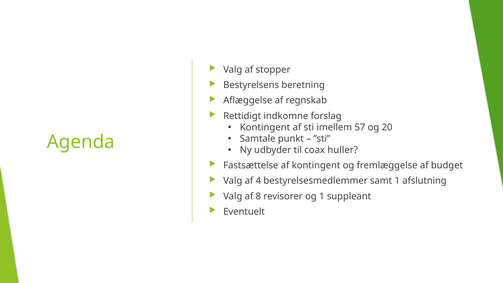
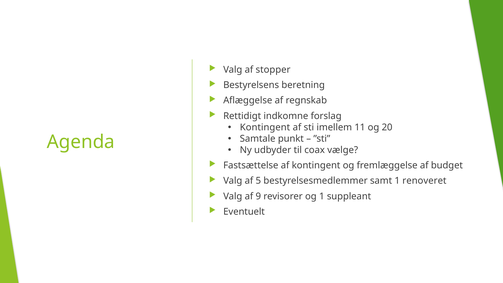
57: 57 -> 11
huller: huller -> vælge
4: 4 -> 5
afslutning: afslutning -> renoveret
8: 8 -> 9
